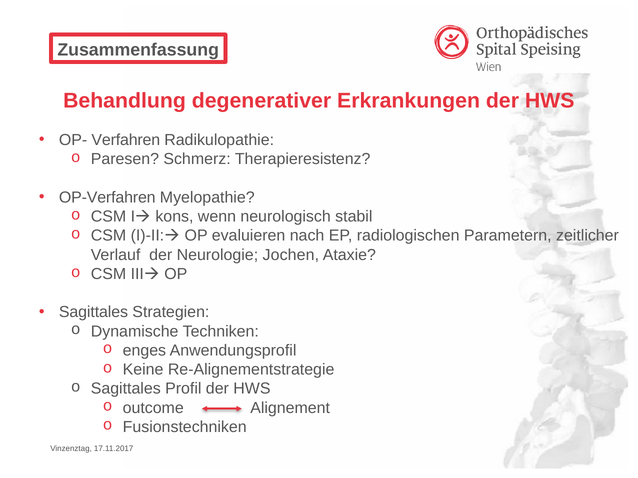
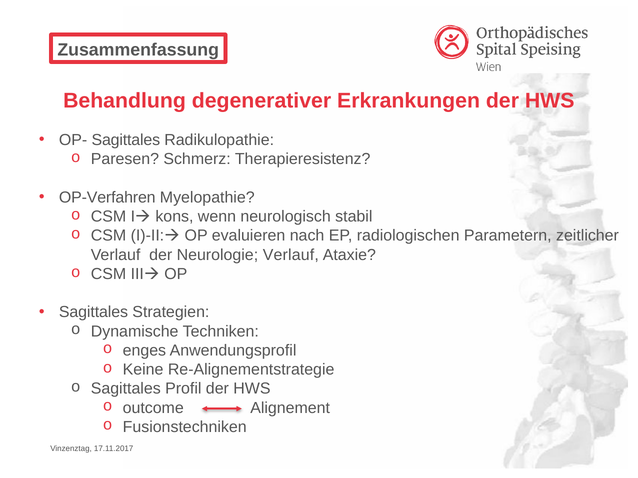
OP- Verfahren: Verfahren -> Sagittales
Neurologie Jochen: Jochen -> Verlauf
